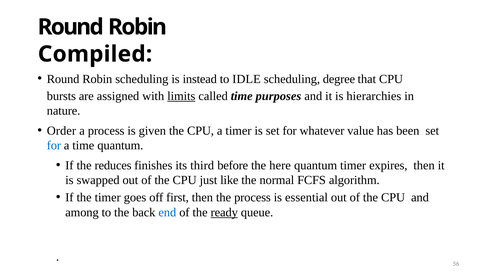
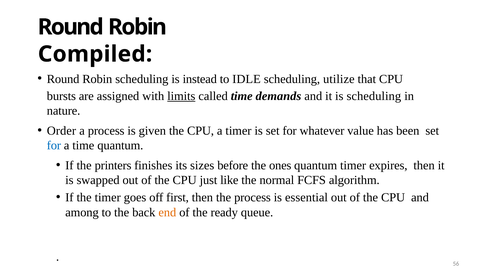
degree: degree -> utilize
purposes: purposes -> demands
is hierarchies: hierarchies -> scheduling
reduces: reduces -> printers
third: third -> sizes
here: here -> ones
end colour: blue -> orange
ready underline: present -> none
